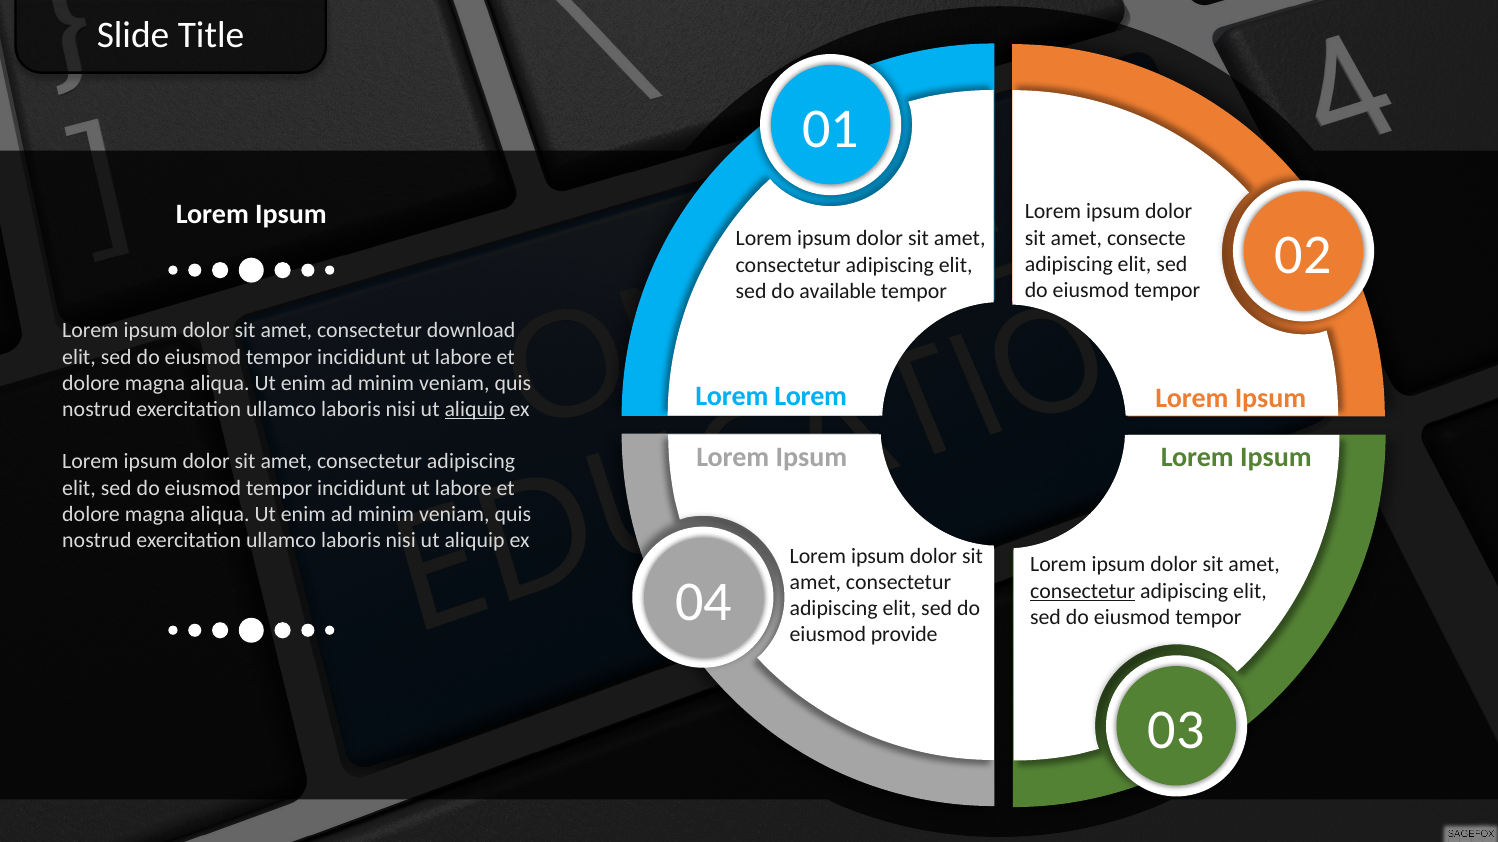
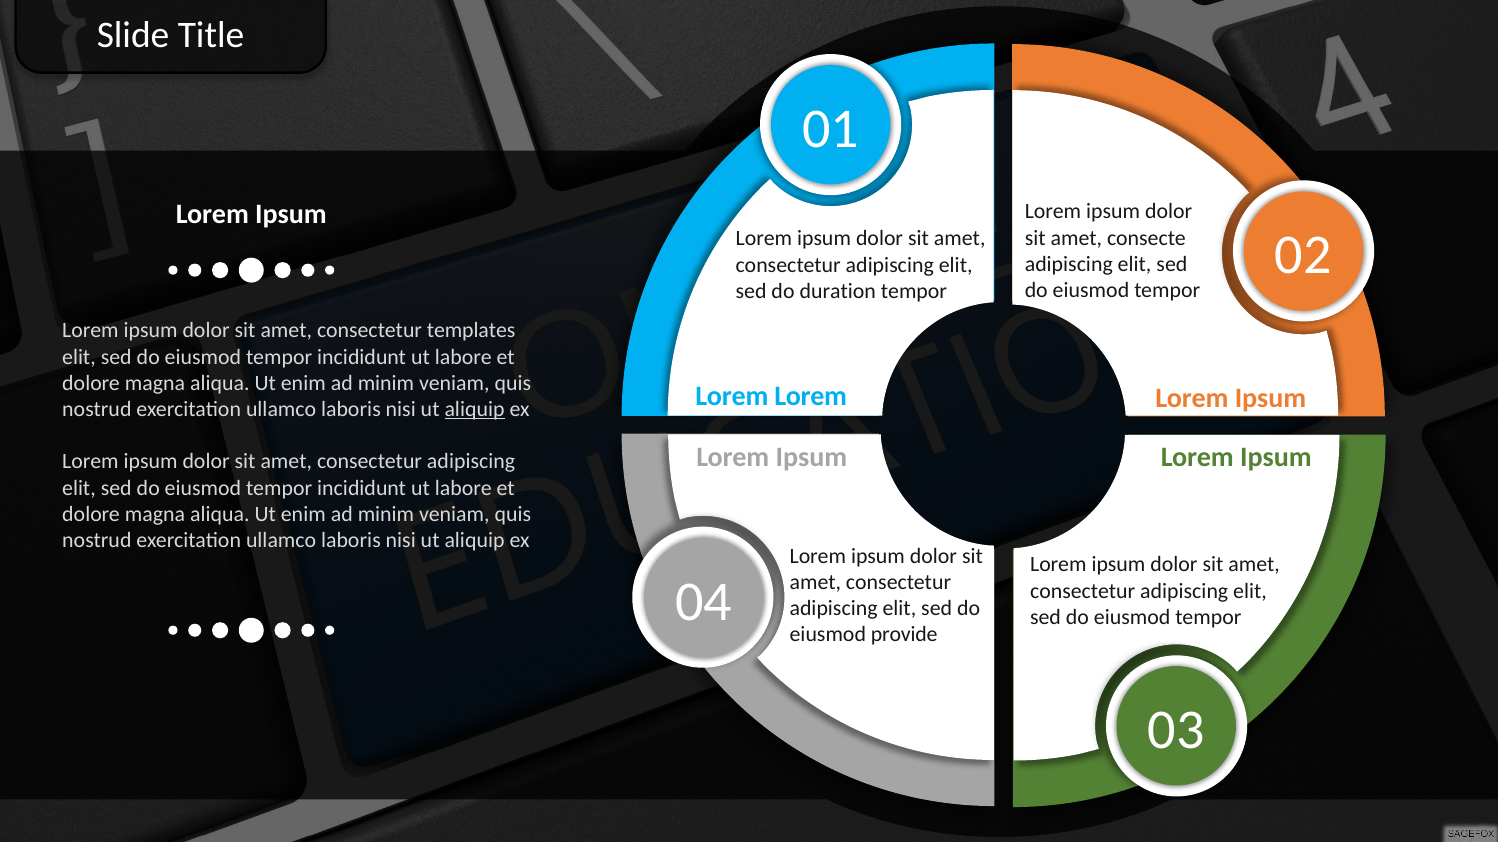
available: available -> duration
download: download -> templates
consectetur at (1083, 591) underline: present -> none
